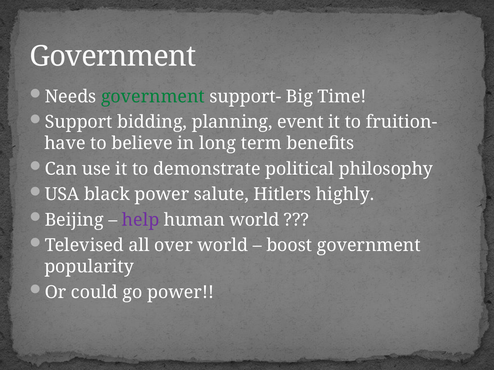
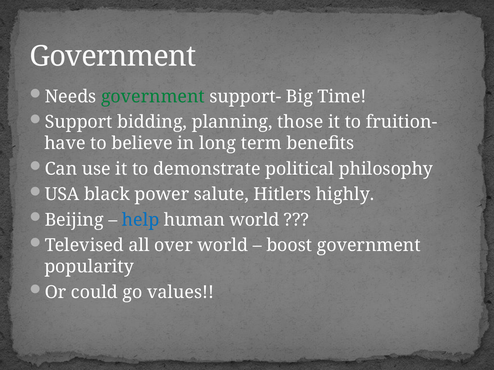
event: event -> those
help colour: purple -> blue
go power: power -> values
